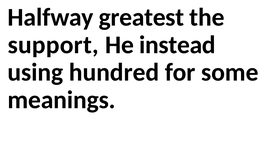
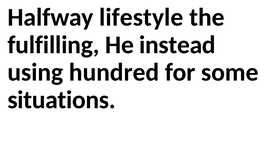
greatest: greatest -> lifestyle
support: support -> fulfilling
meanings: meanings -> situations
